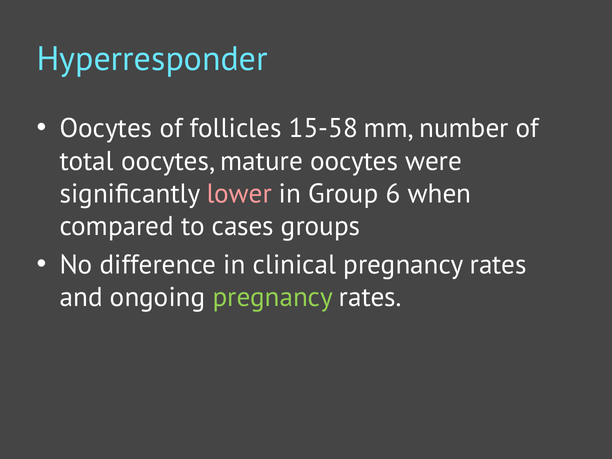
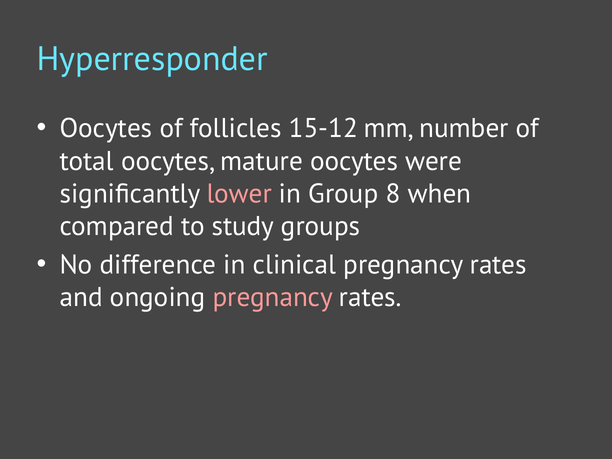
15-58: 15-58 -> 15-12
6: 6 -> 8
cases: cases -> study
pregnancy at (273, 297) colour: light green -> pink
